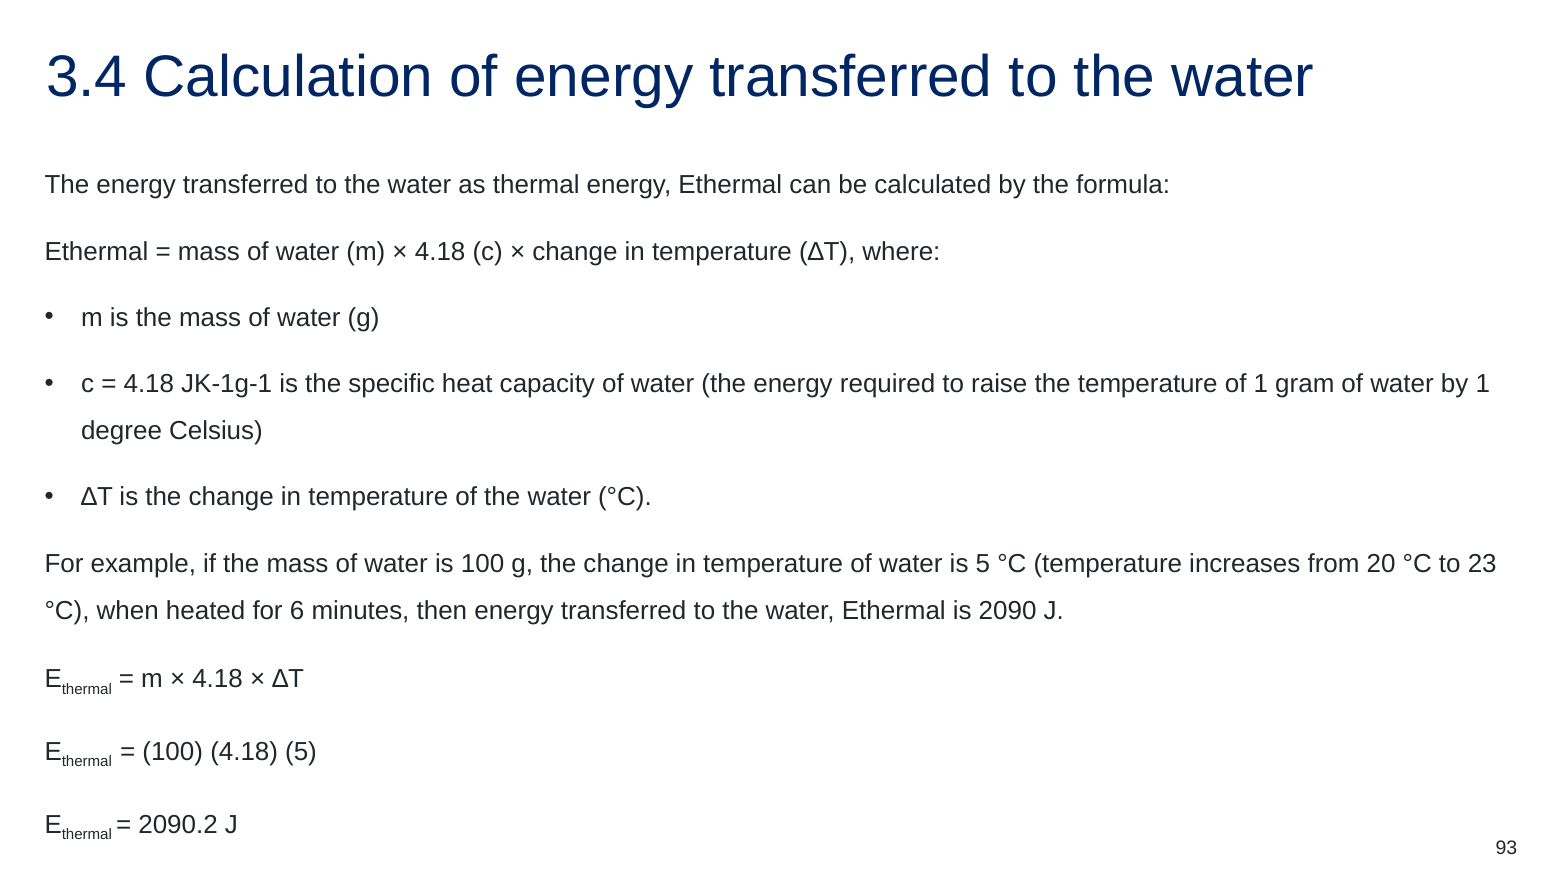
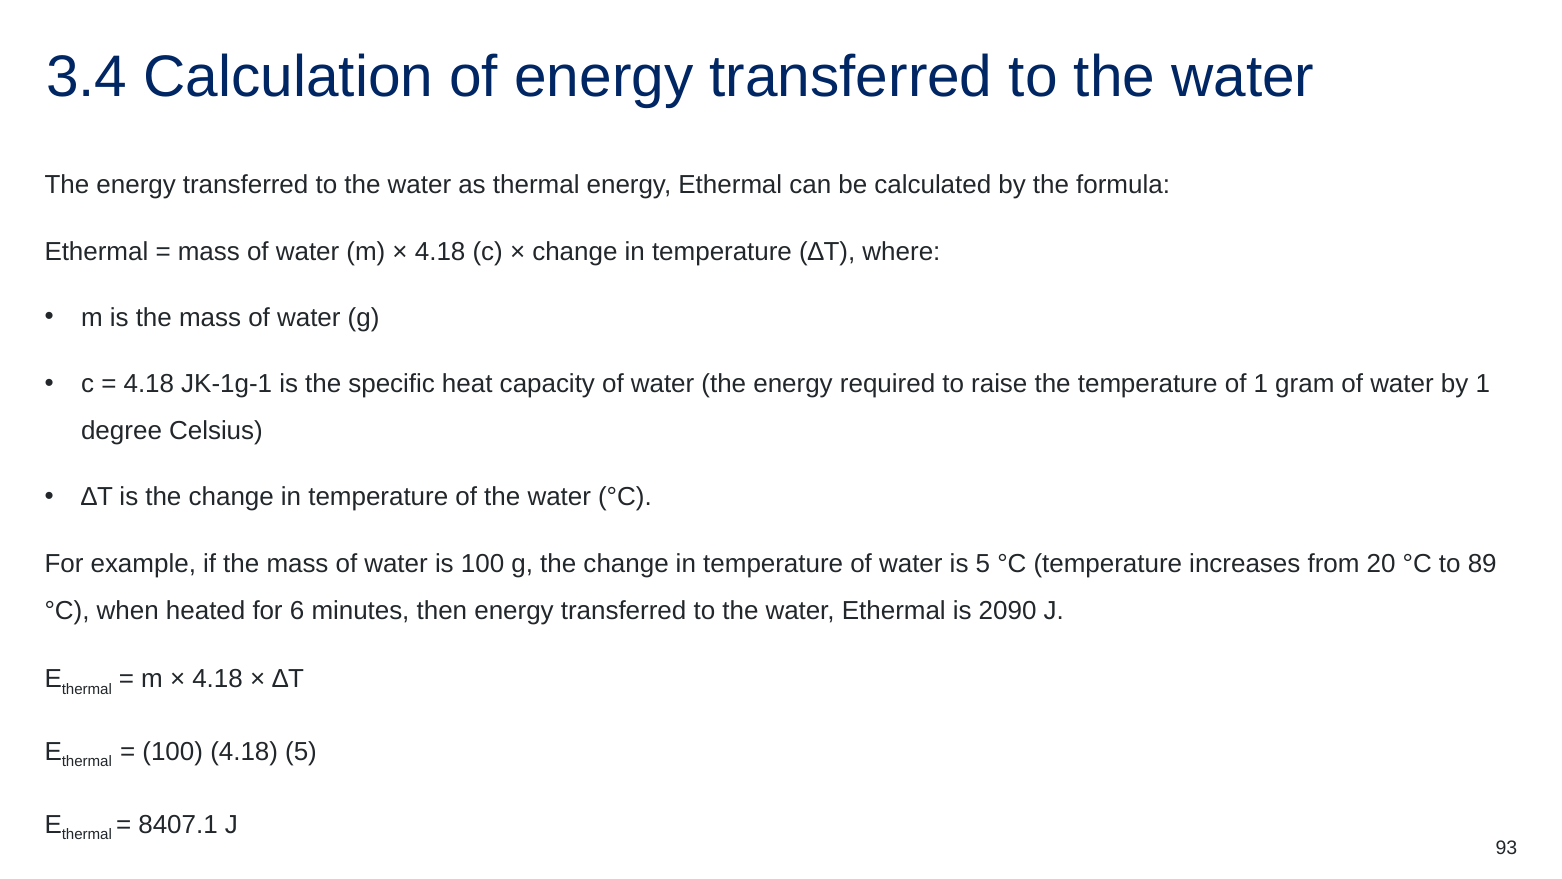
23: 23 -> 89
2090.2: 2090.2 -> 8407.1
